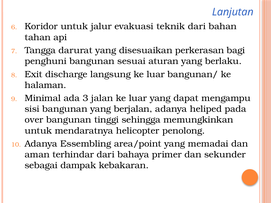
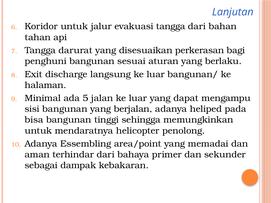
evakuasi teknik: teknik -> tangga
3: 3 -> 5
over: over -> bisa
